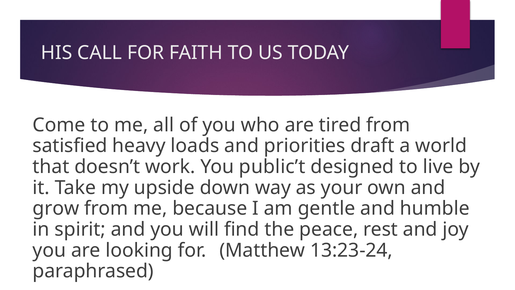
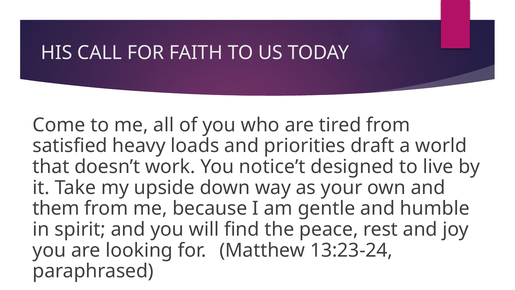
public’t: public’t -> notice’t
grow: grow -> them
